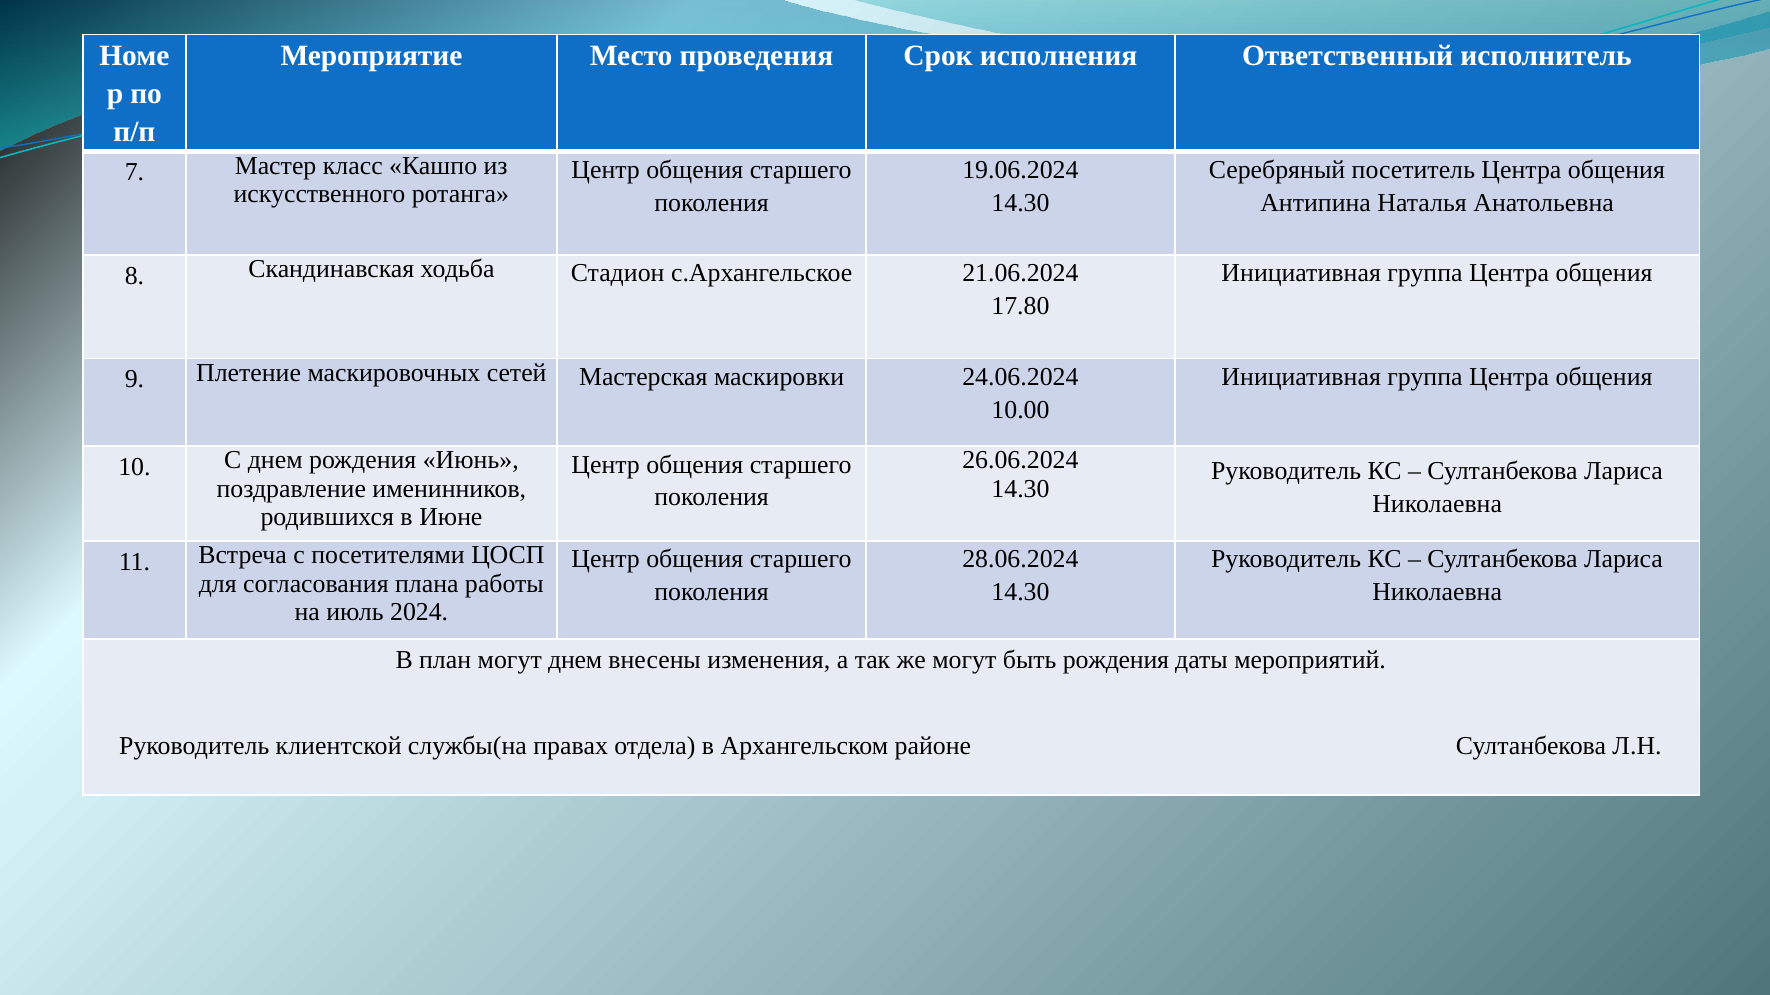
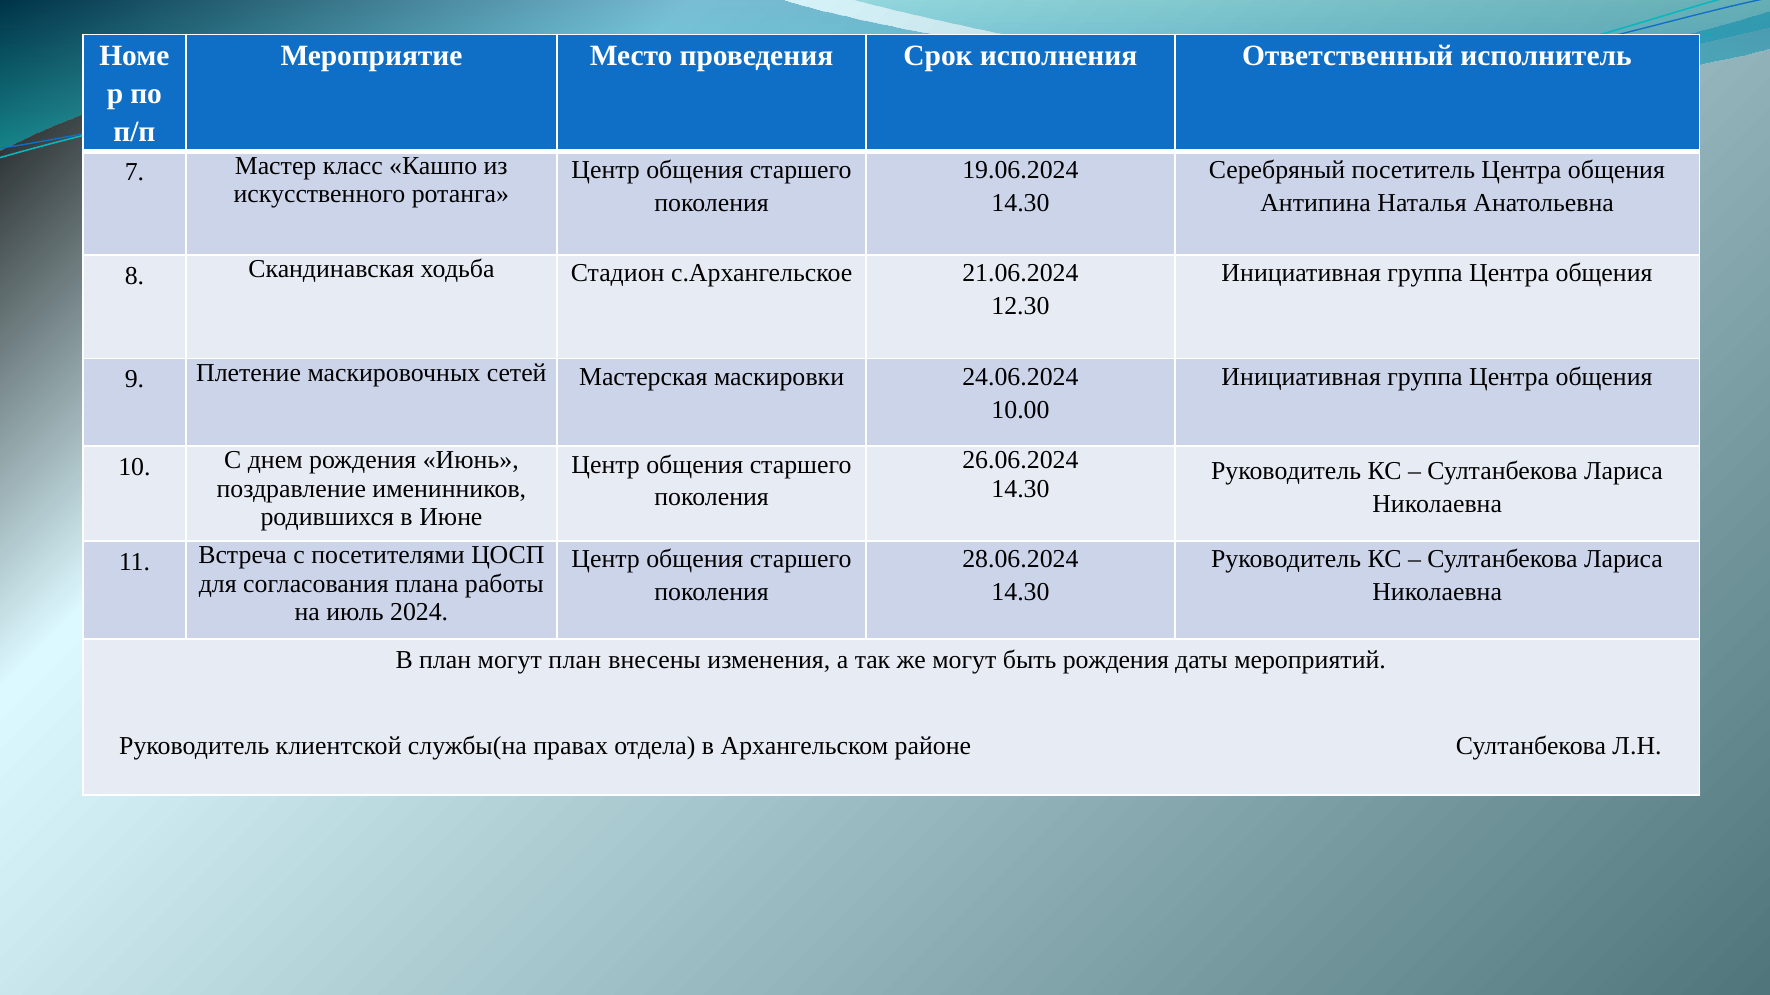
17.80: 17.80 -> 12.30
могут днем: днем -> план
